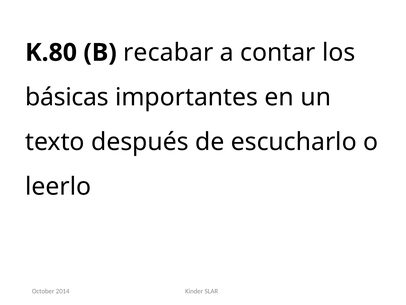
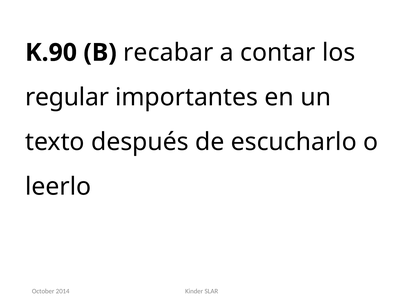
K.80: K.80 -> K.90
básicas: básicas -> regular
